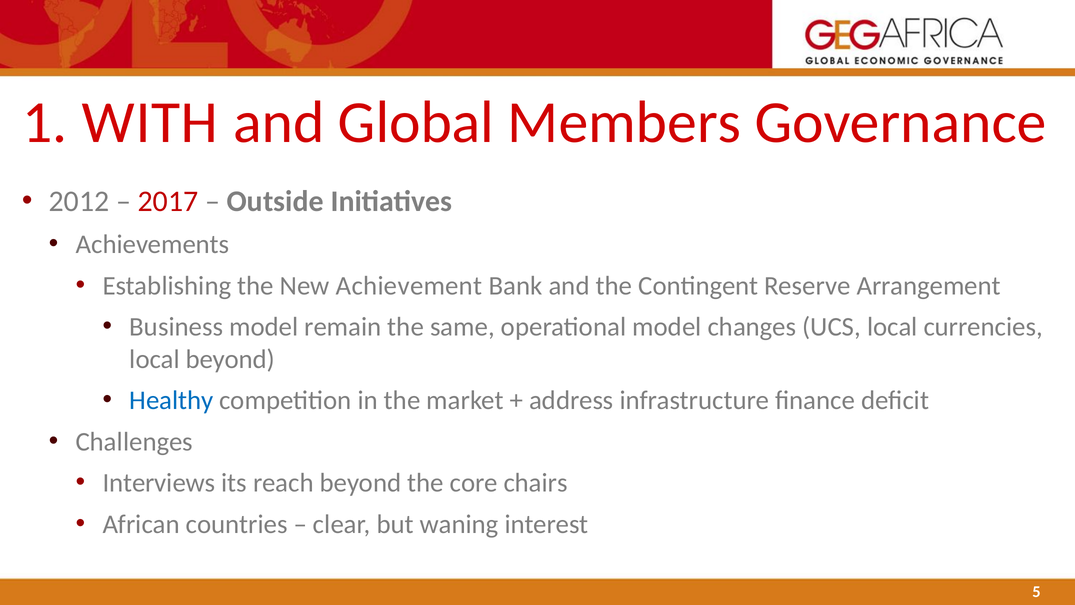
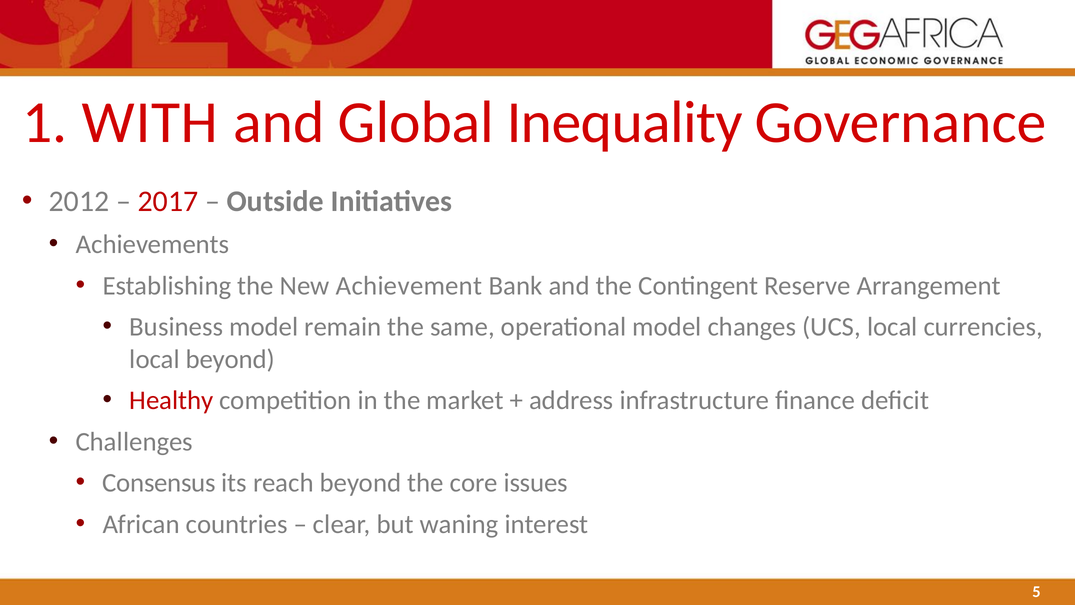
Members: Members -> Inequality
Healthy colour: blue -> red
Interviews: Interviews -> Consensus
chairs: chairs -> issues
